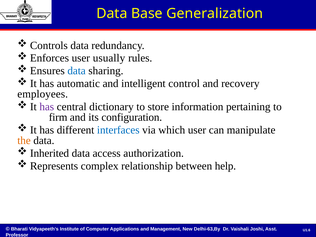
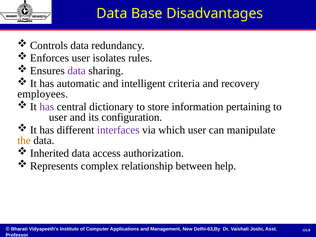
Generalization: Generalization -> Disadvantages
usually: usually -> isolates
data at (77, 71) colour: blue -> purple
control: control -> criteria
firm at (58, 117): firm -> user
interfaces colour: blue -> purple
